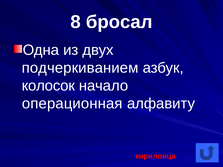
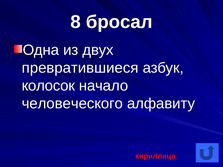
подчеркиванием: подчеркиванием -> превратившиеся
операционная: операционная -> человеческого
